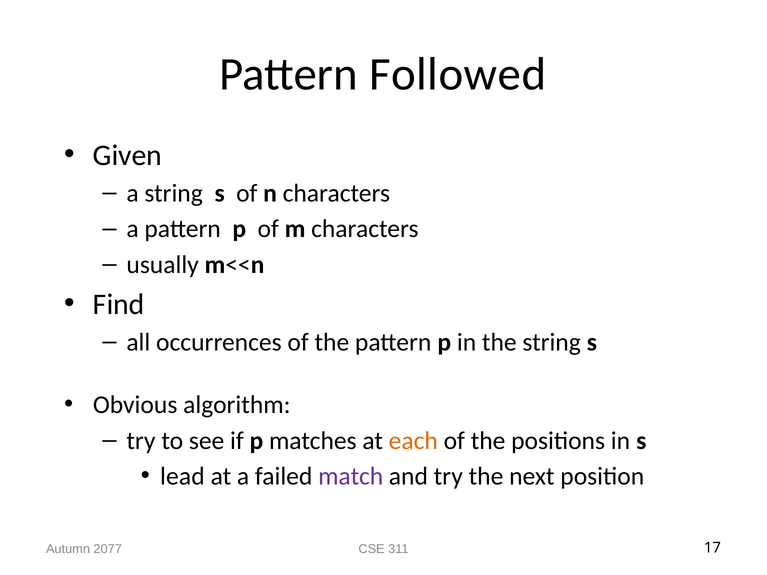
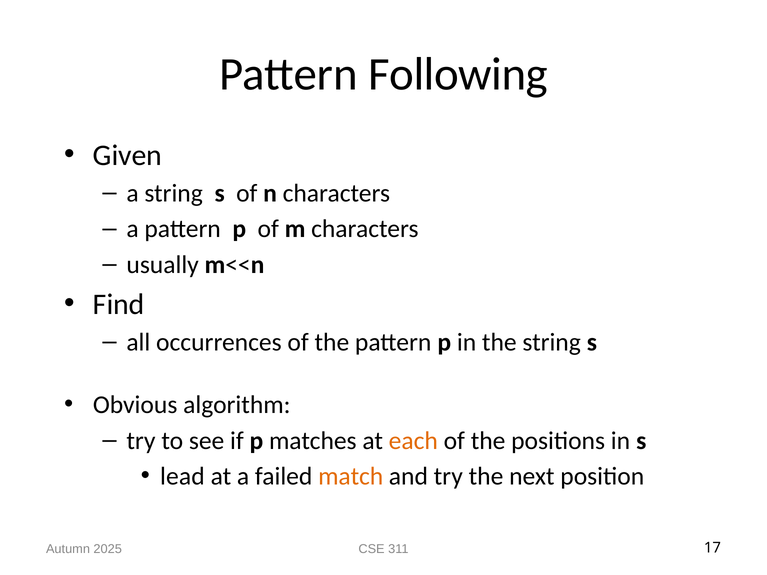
Followed: Followed -> Following
match colour: purple -> orange
2077: 2077 -> 2025
